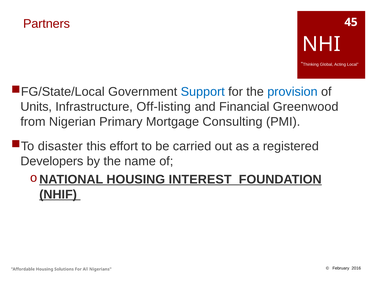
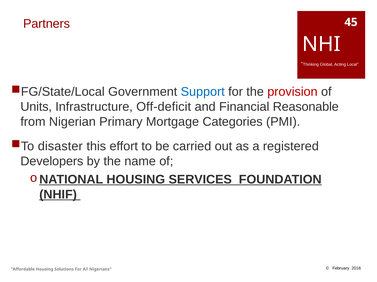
provision colour: blue -> red
Off-listing: Off-listing -> Off-deficit
Greenwood: Greenwood -> Reasonable
Consulting: Consulting -> Categories
INTEREST: INTEREST -> SERVICES
